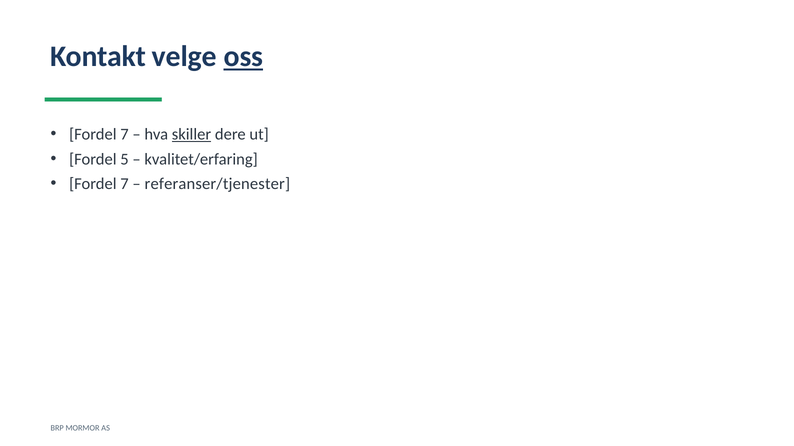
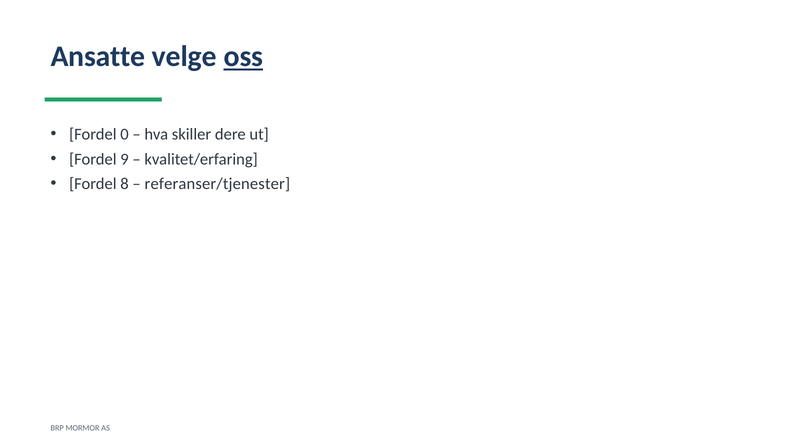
Kontakt: Kontakt -> Ansatte
7 at (125, 134): 7 -> 0
skiller underline: present -> none
5: 5 -> 9
7 at (125, 184): 7 -> 8
